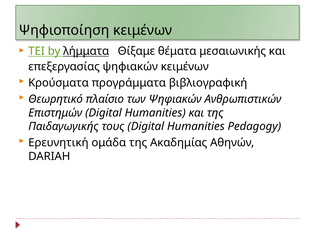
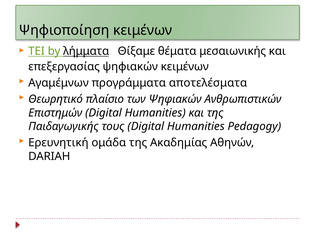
Κρούσματα: Κρούσματα -> Αγαμέμνων
βιβλιογραφική: βιβλιογραφική -> αποτελέσματα
